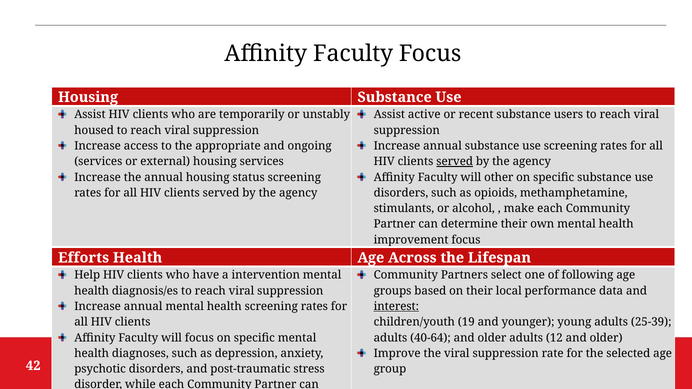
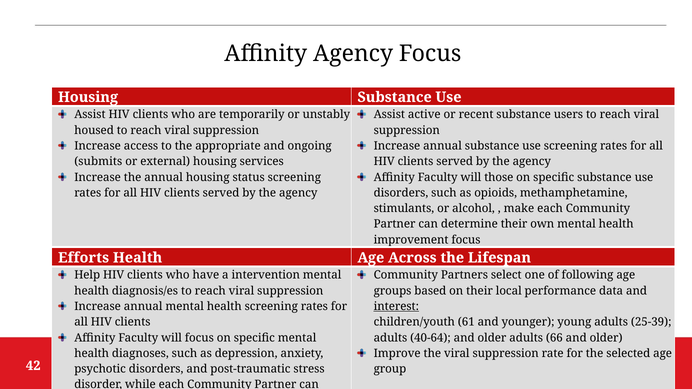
Faculty at (353, 54): Faculty -> Agency
services at (98, 162): services -> submits
served at (455, 162) underline: present -> none
other: other -> those
19: 19 -> 61
12: 12 -> 66
